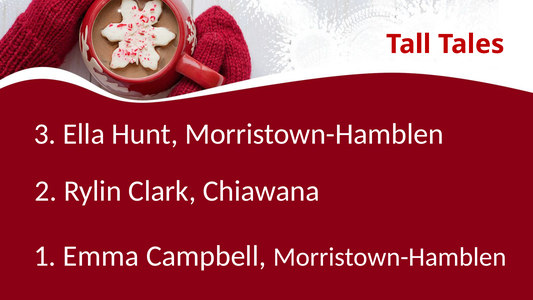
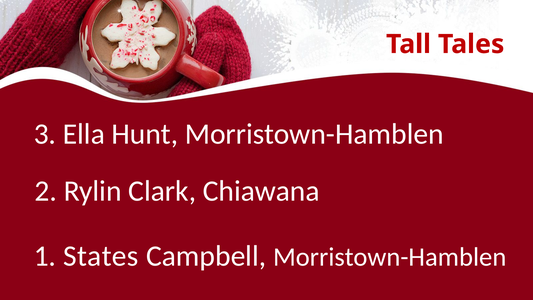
Emma: Emma -> States
